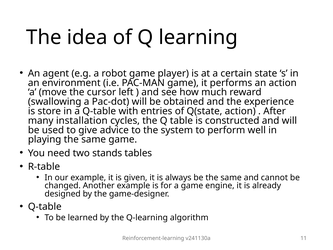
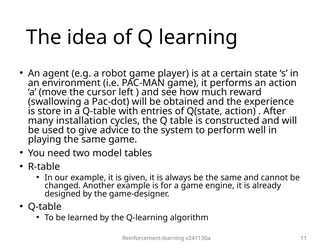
stands: stands -> model
